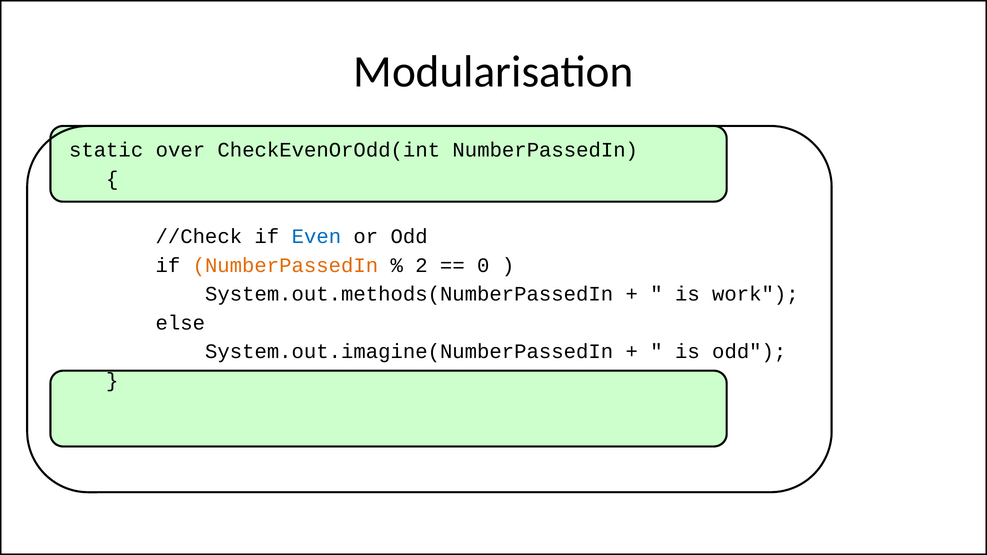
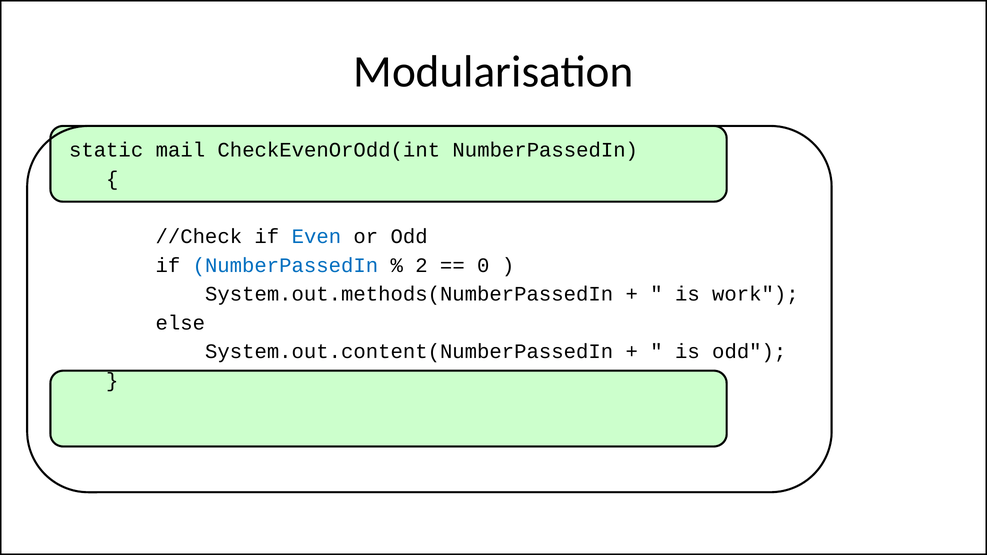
over: over -> mail
NumberPassedIn at (285, 265) colour: orange -> blue
System.out.imagine(NumberPassedIn: System.out.imagine(NumberPassedIn -> System.out.content(NumberPassedIn
